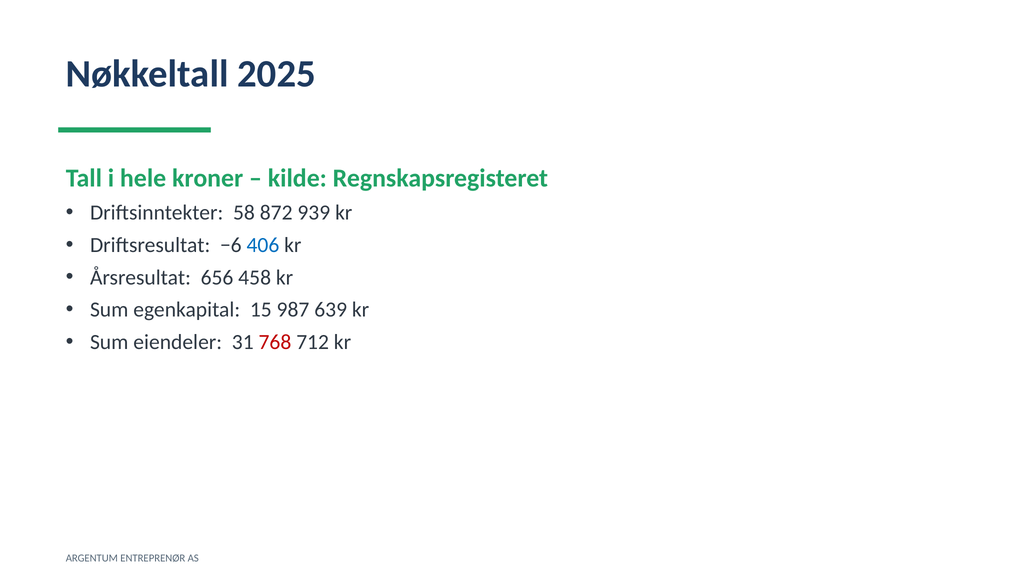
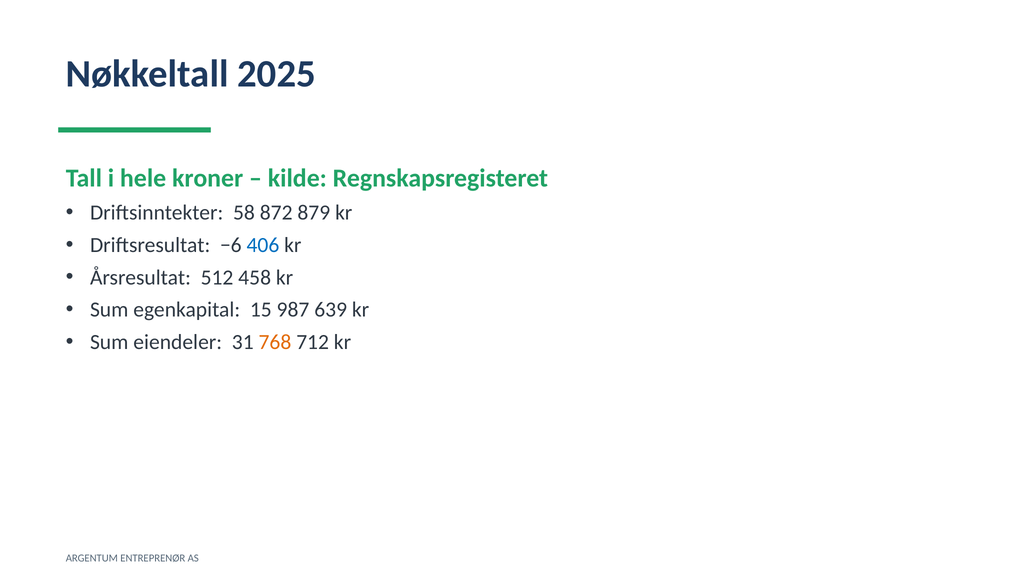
939: 939 -> 879
656: 656 -> 512
768 colour: red -> orange
